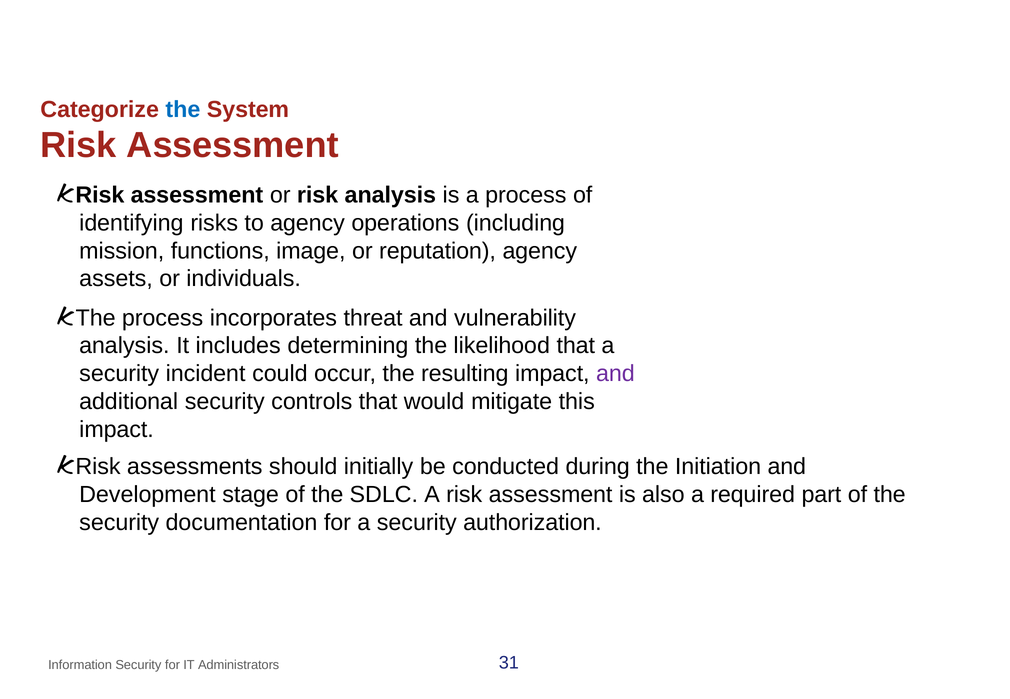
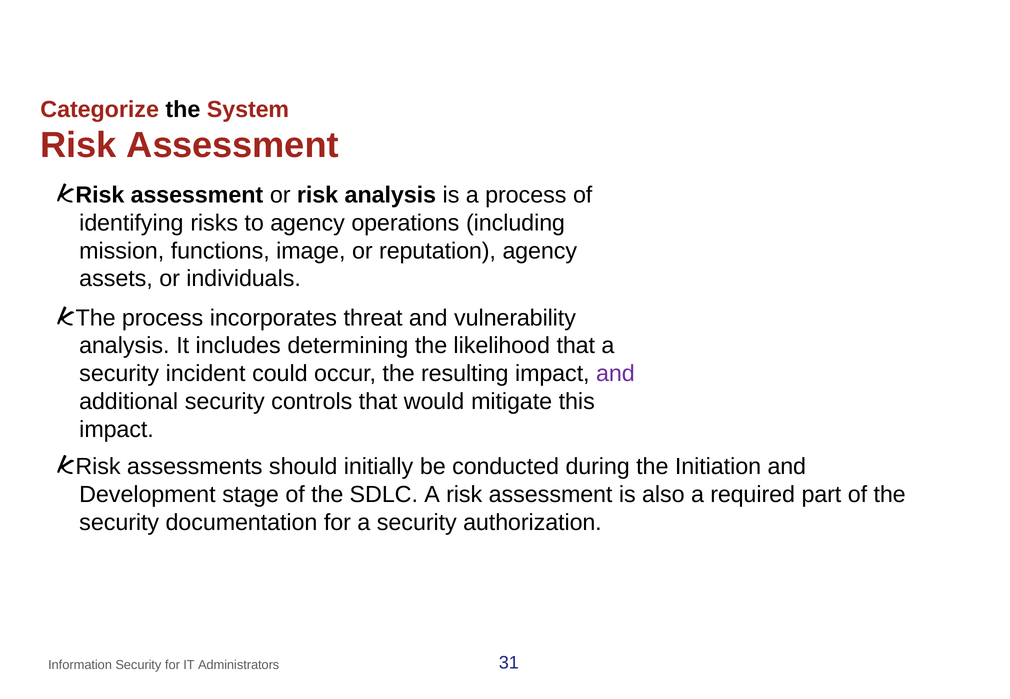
the at (183, 109) colour: blue -> black
